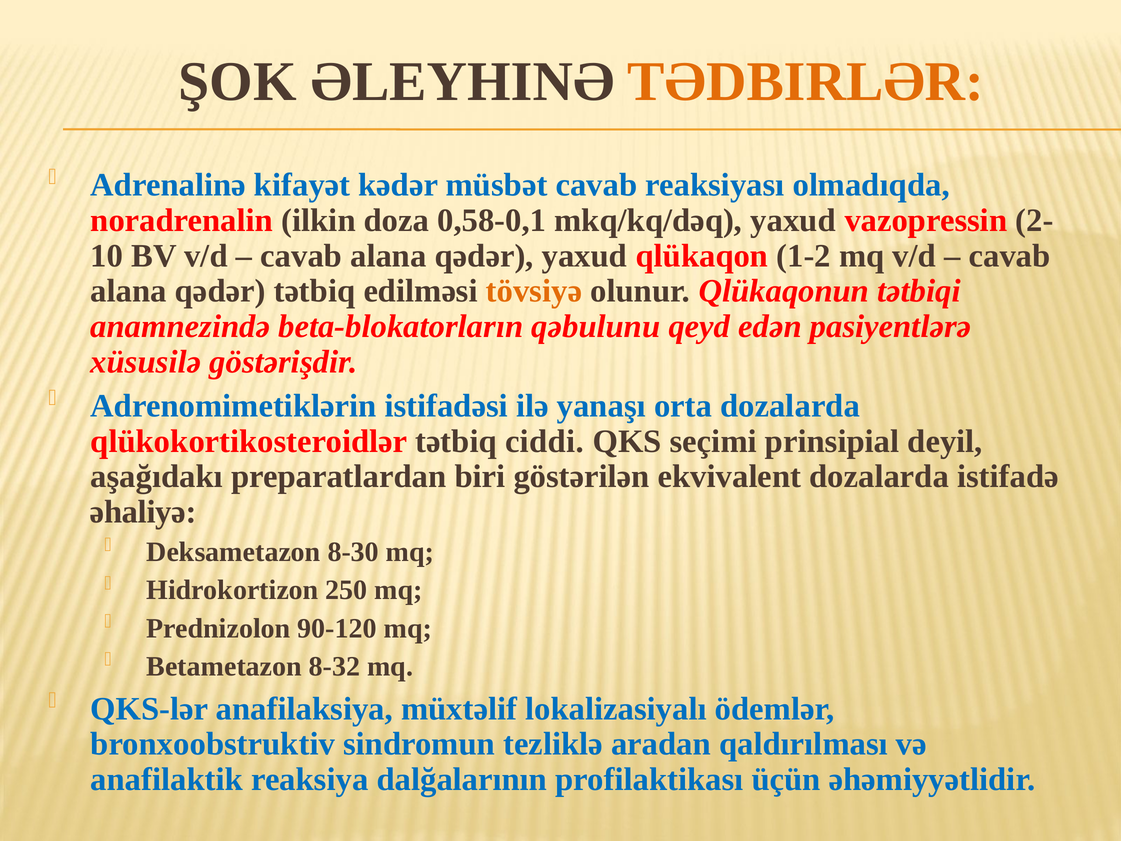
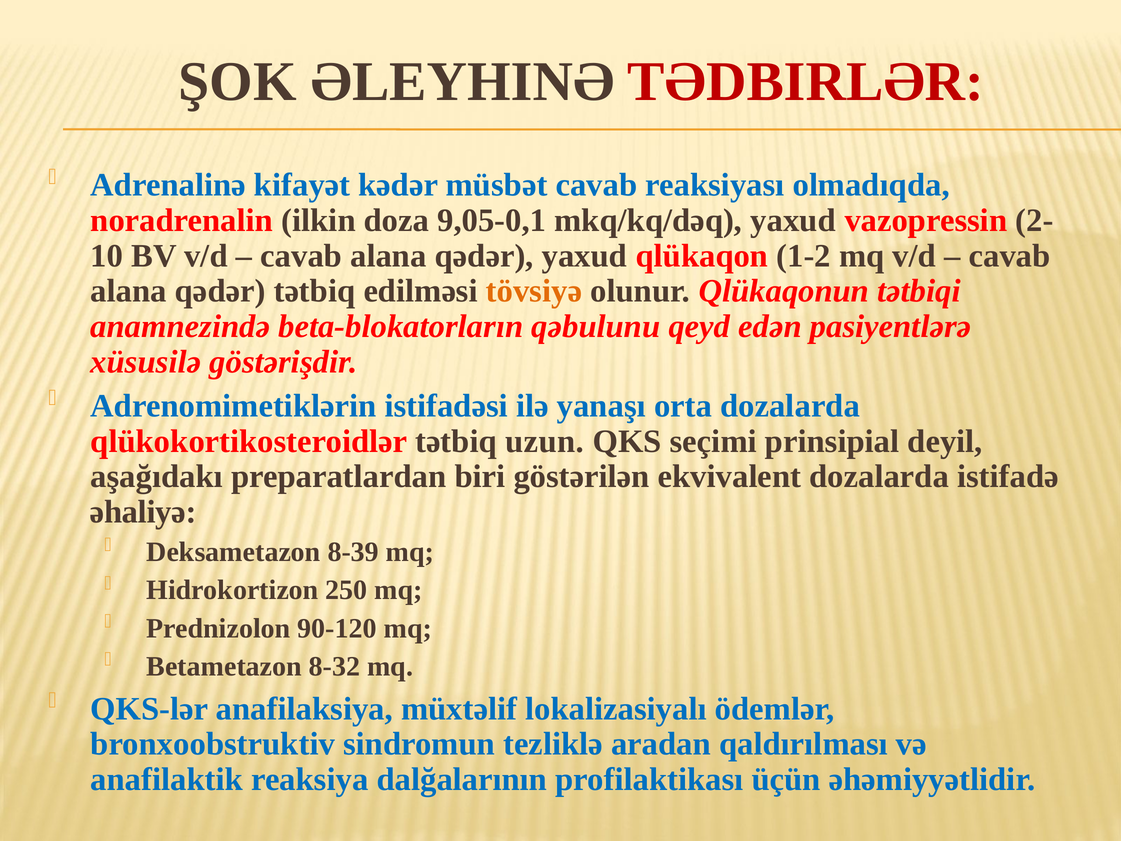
TƏDBIRLƏR colour: orange -> red
0,58-0,1: 0,58-0,1 -> 9,05-0,1
ciddi: ciddi -> uzun
8-30: 8-30 -> 8-39
